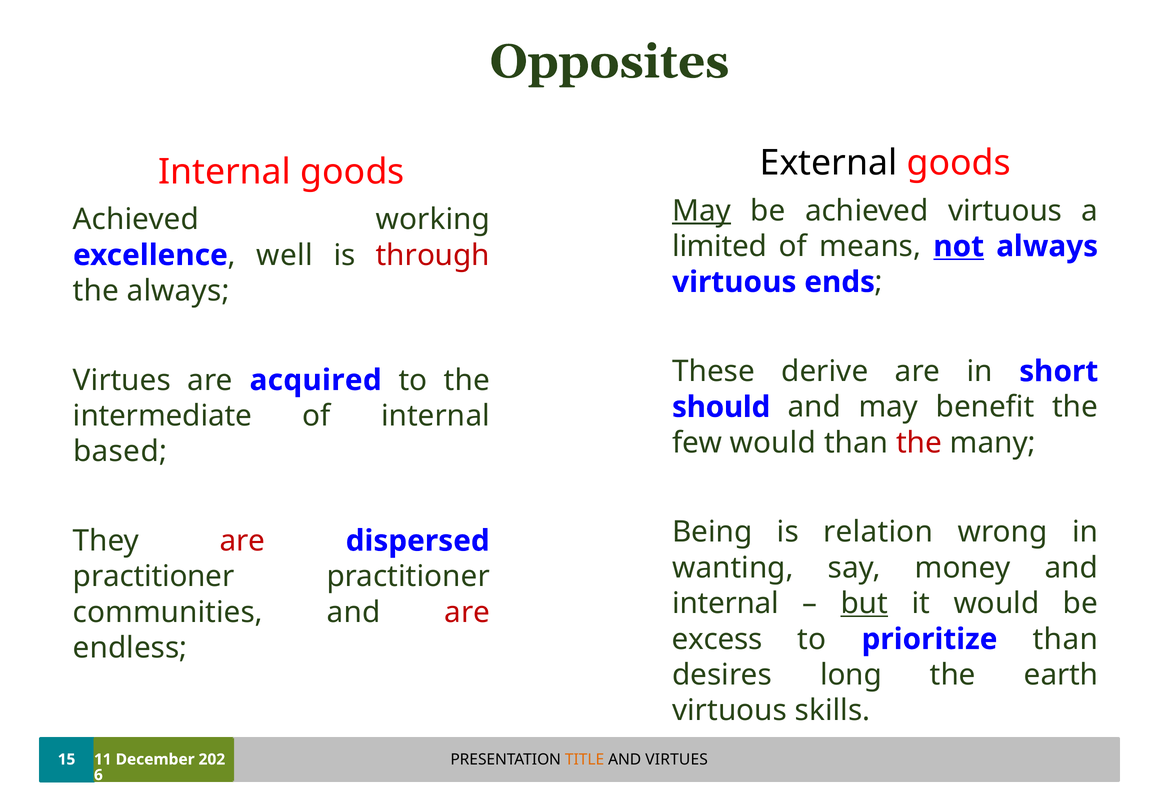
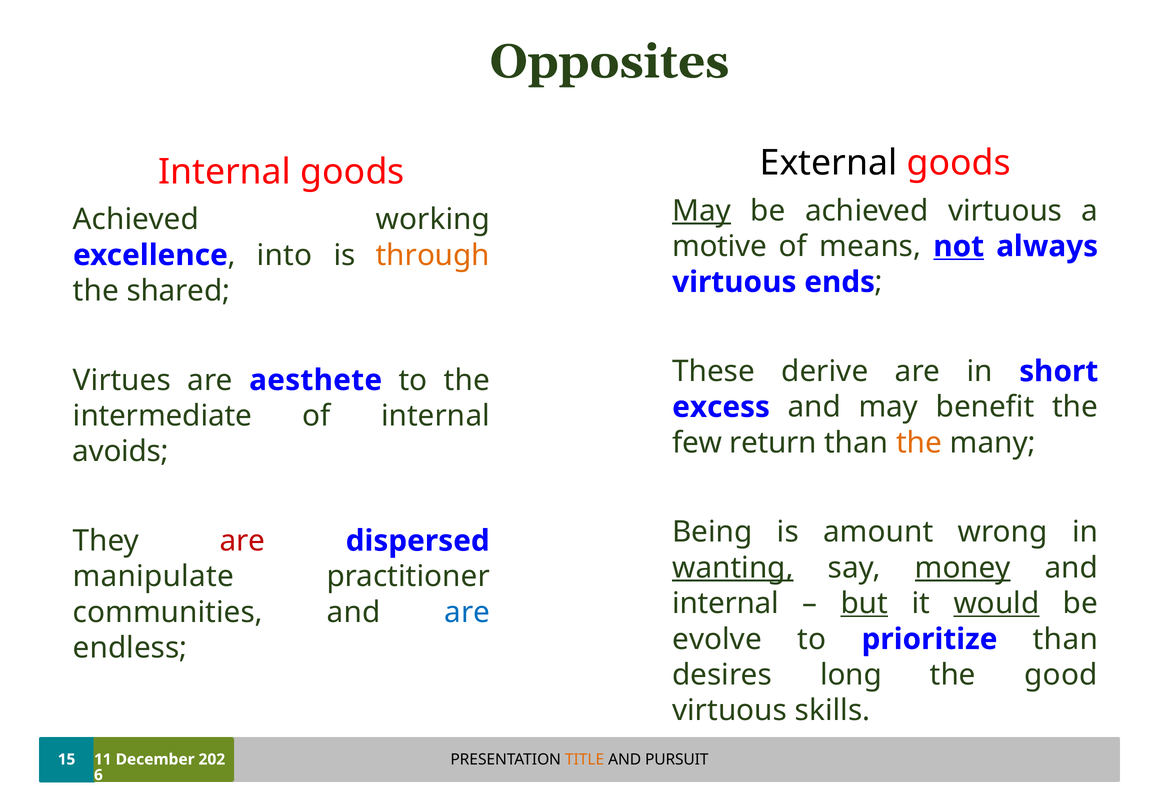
limited: limited -> motive
well: well -> into
through colour: red -> orange
the always: always -> shared
acquired: acquired -> aesthete
should: should -> excess
few would: would -> return
the at (919, 442) colour: red -> orange
based: based -> avoids
relation: relation -> amount
wanting underline: none -> present
money underline: none -> present
practitioner at (154, 576): practitioner -> manipulate
would at (996, 603) underline: none -> present
are at (467, 612) colour: red -> blue
excess: excess -> evolve
earth: earth -> good
AND VIRTUES: VIRTUES -> PURSUIT
